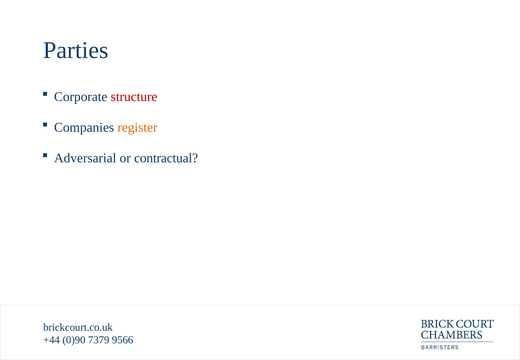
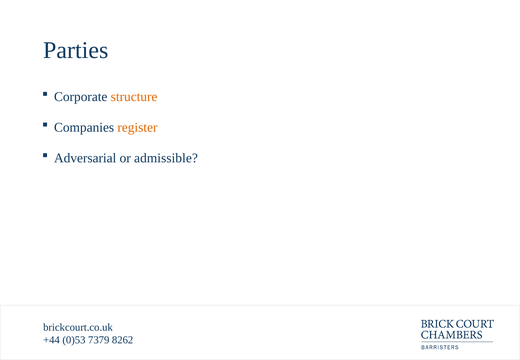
structure colour: red -> orange
contractual: contractual -> admissible
0)90: 0)90 -> 0)53
9566: 9566 -> 8262
